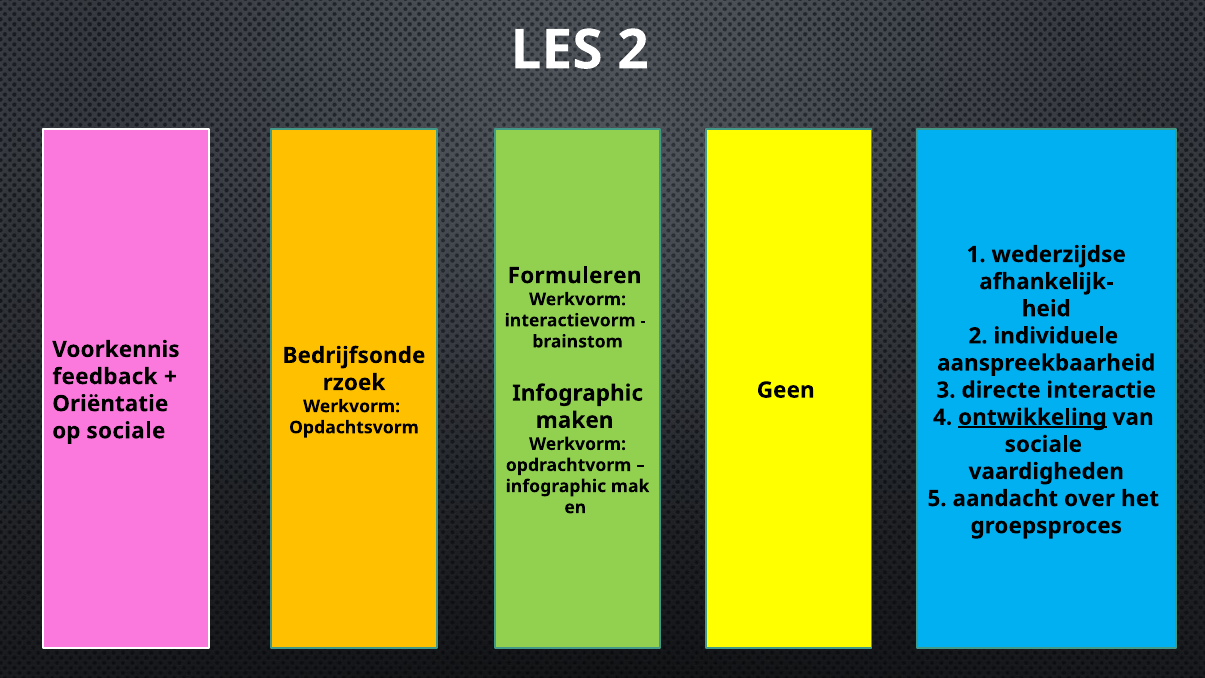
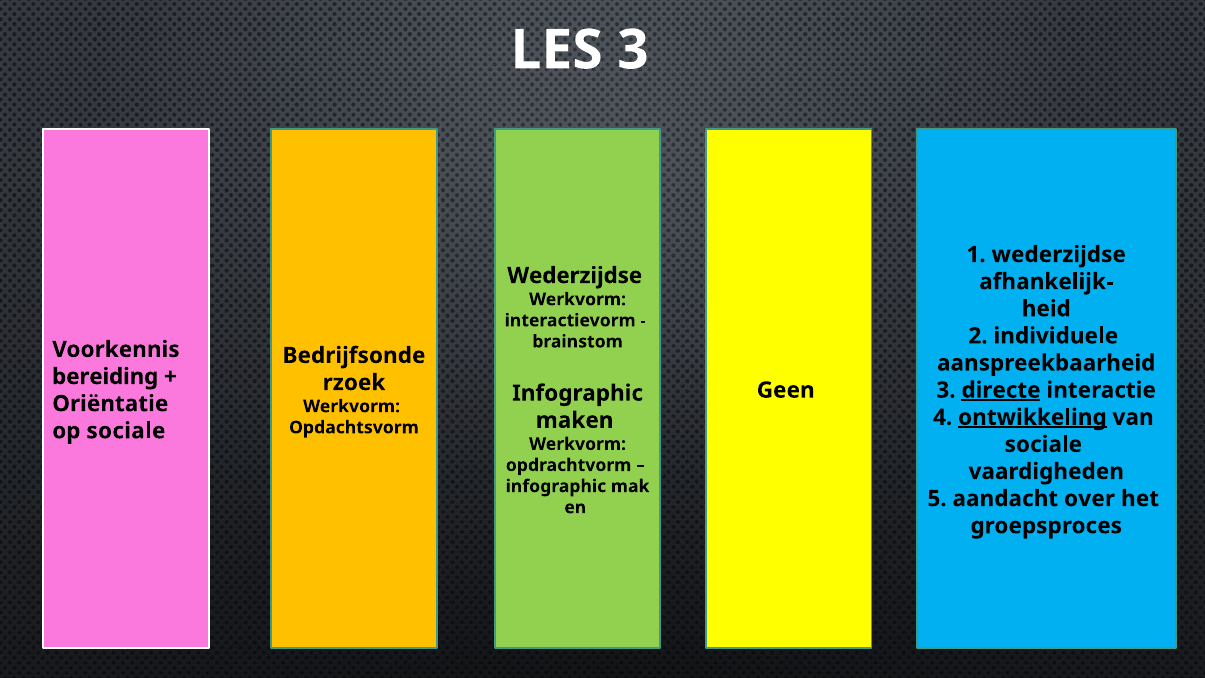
LES 2: 2 -> 3
Formuleren at (575, 276): Formuleren -> Wederzijdse
feedback: feedback -> bereiding
directe underline: none -> present
